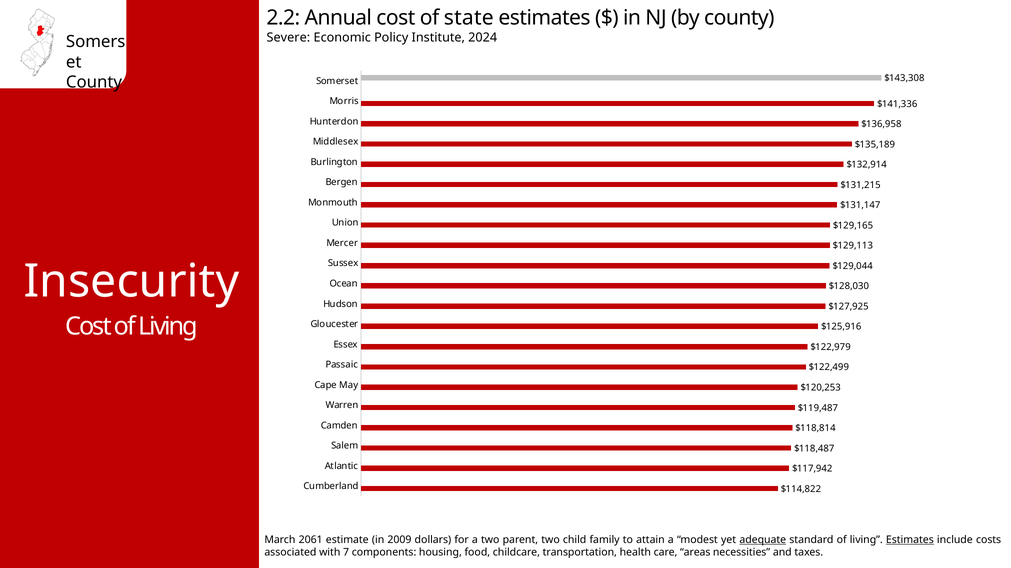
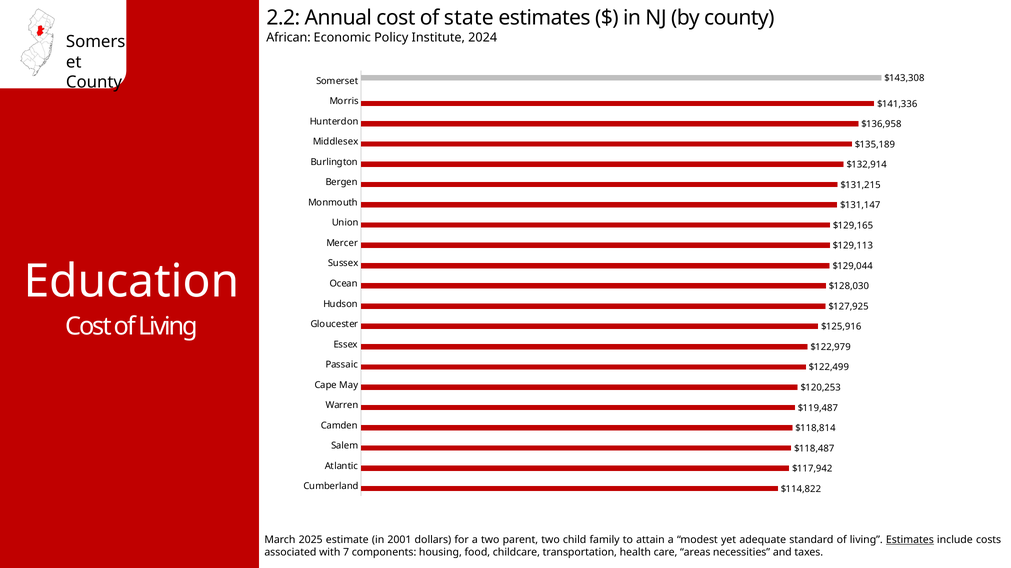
Severe: Severe -> African
Insecurity: Insecurity -> Education
2061: 2061 -> 2025
2009: 2009 -> 2001
adequate underline: present -> none
